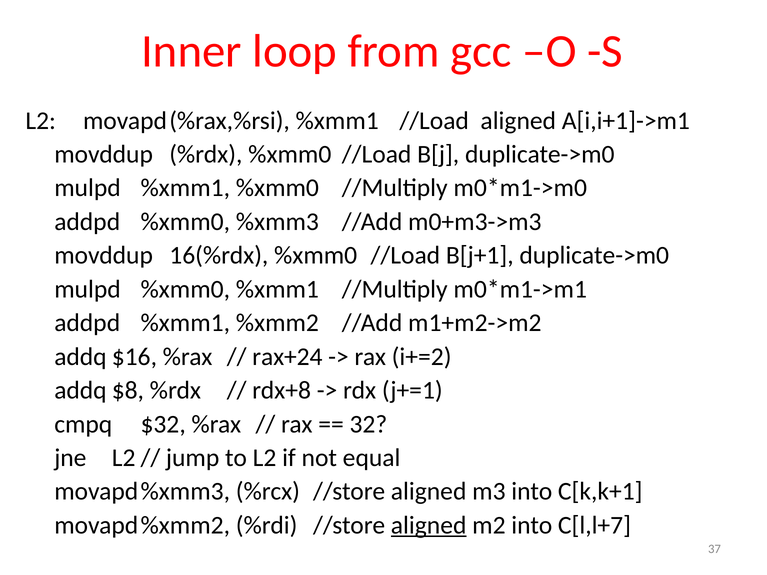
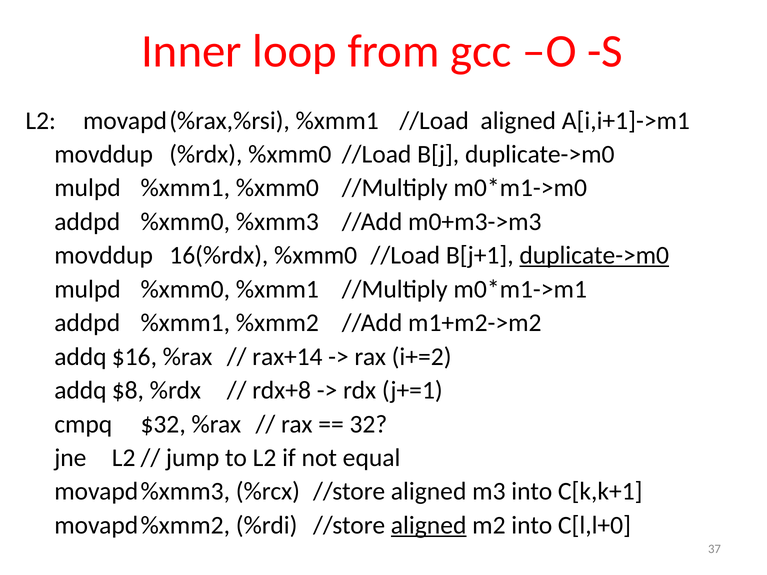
duplicate->m0 at (594, 256) underline: none -> present
rax+24: rax+24 -> rax+14
C[l,l+7: C[l,l+7 -> C[l,l+0
